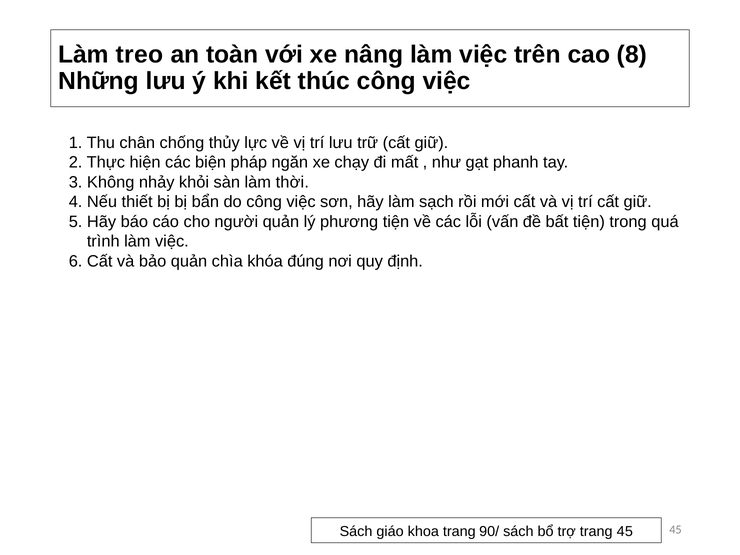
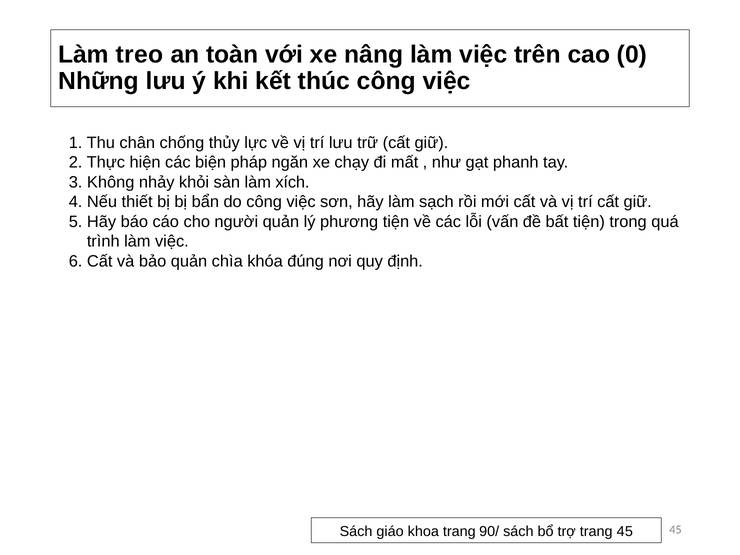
8: 8 -> 0
thời: thời -> xích
